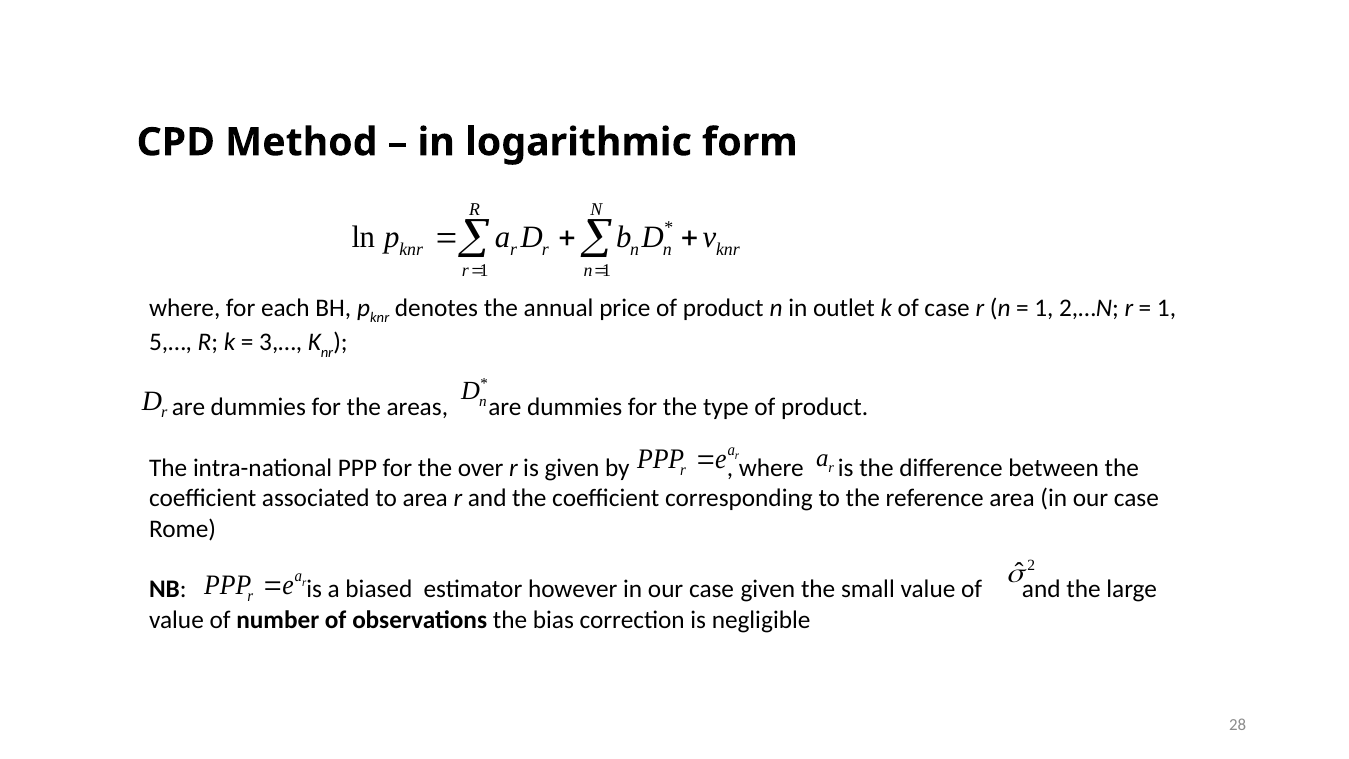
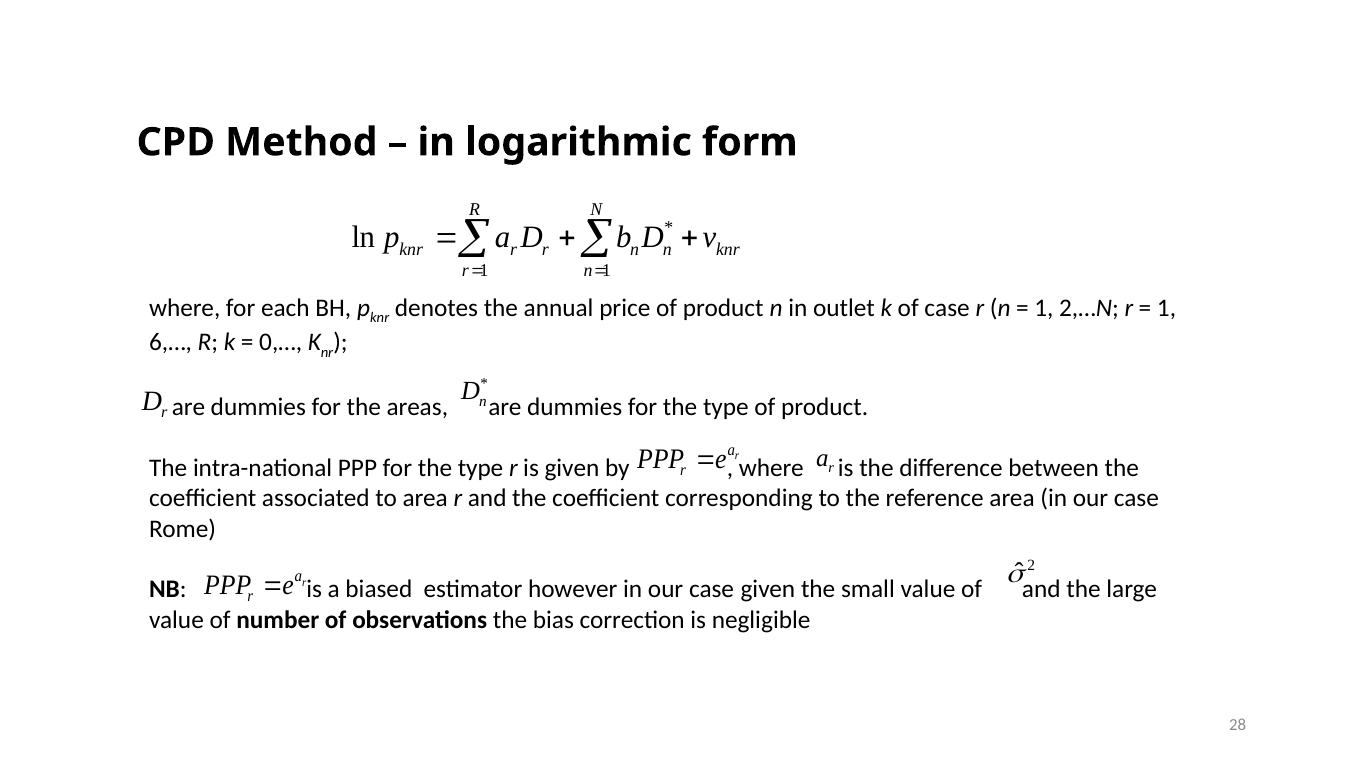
5,…: 5,… -> 6,…
3,…: 3,… -> 0,…
PPP for the over: over -> type
